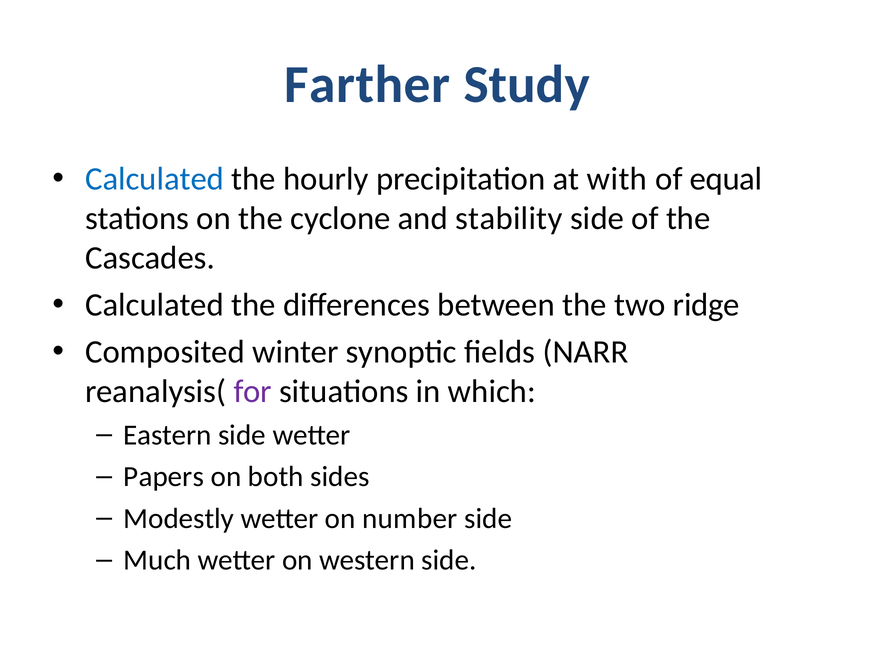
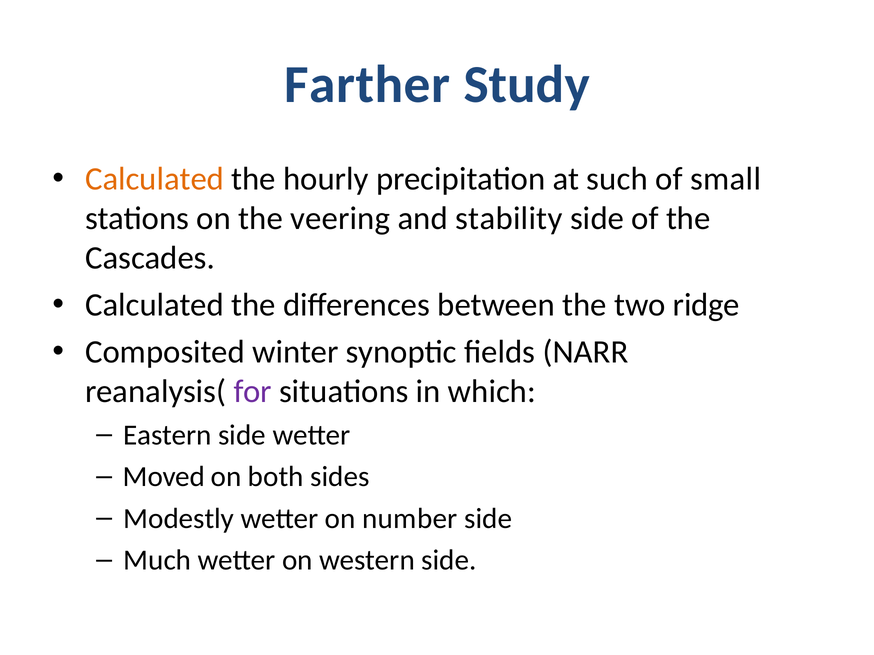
Calculated at (155, 179) colour: blue -> orange
with: with -> such
equal: equal -> small
cyclone: cyclone -> veering
Papers: Papers -> Moved
